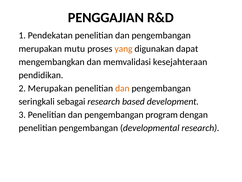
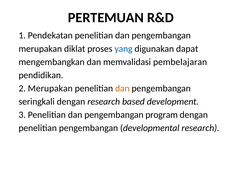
PENGGAJIAN: PENGGAJIAN -> PERTEMUAN
mutu: mutu -> diklat
yang colour: orange -> blue
kesejahteraan: kesejahteraan -> pembelajaran
seringkali sebagai: sebagai -> dengan
